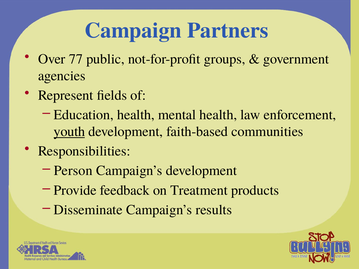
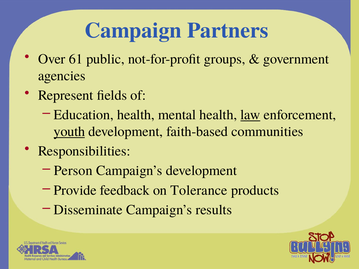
77: 77 -> 61
law underline: none -> present
Treatment: Treatment -> Tolerance
